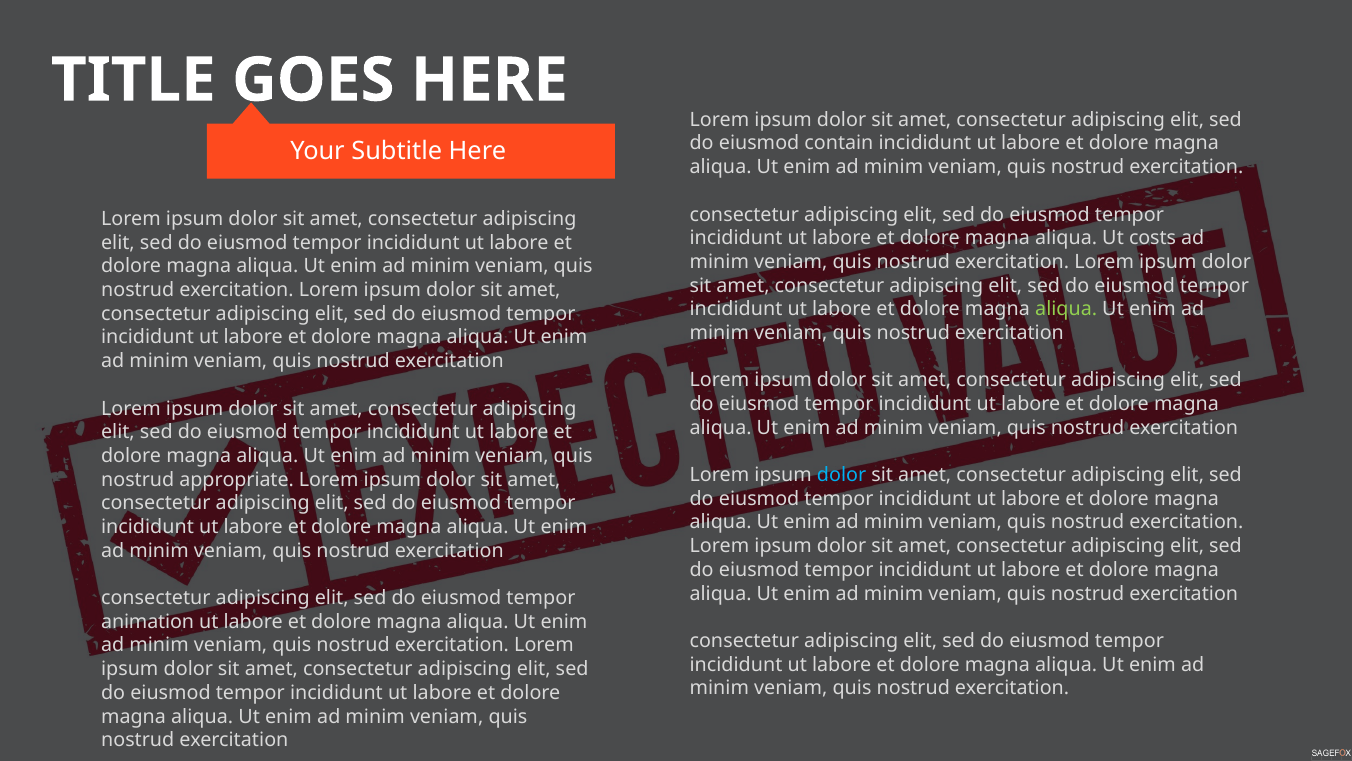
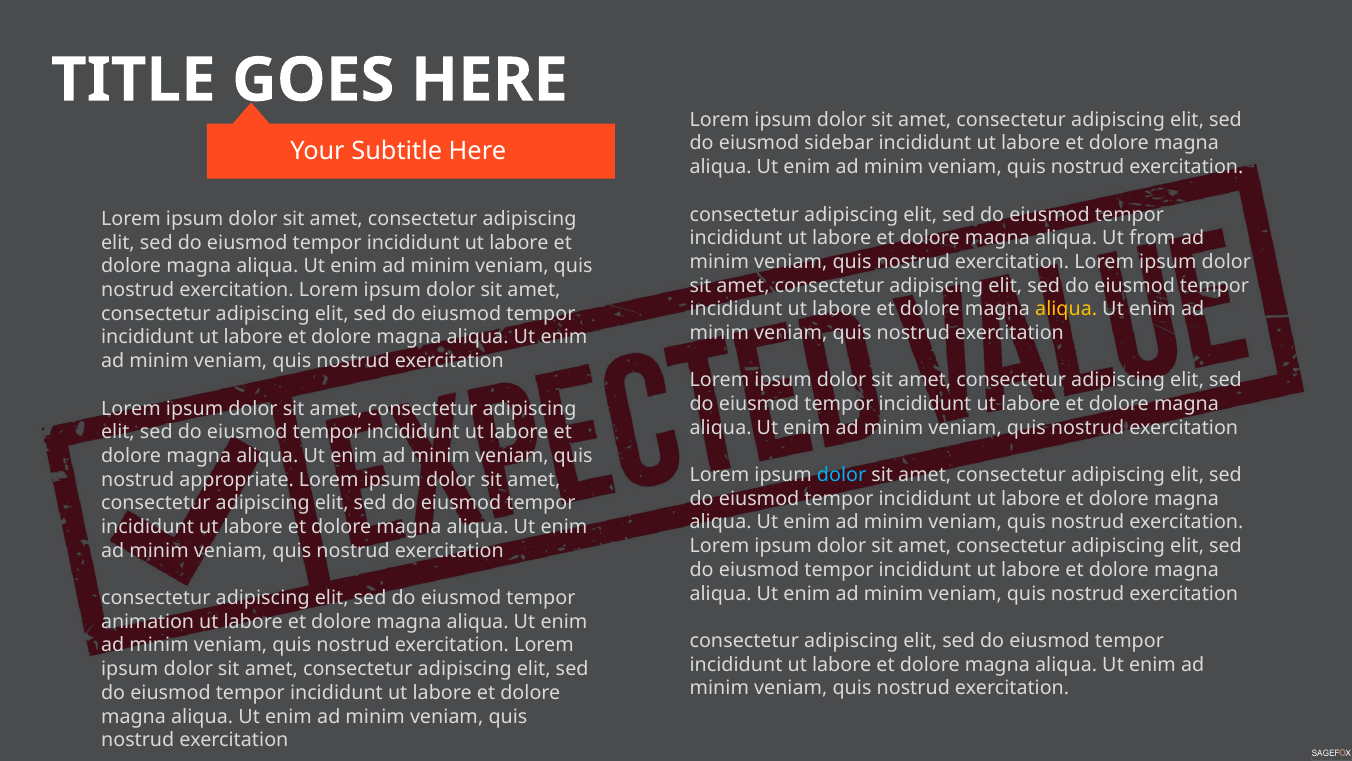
contain: contain -> sidebar
costs: costs -> from
aliqua at (1066, 309) colour: light green -> yellow
